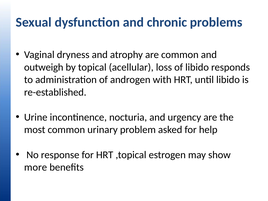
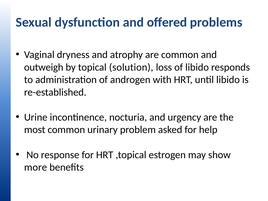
chronic: chronic -> offered
acellular: acellular -> solution
